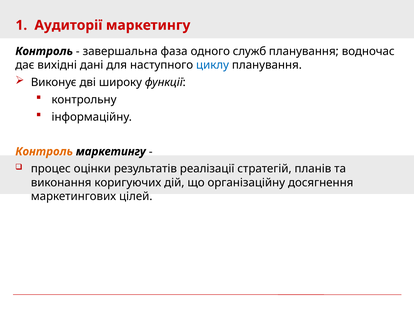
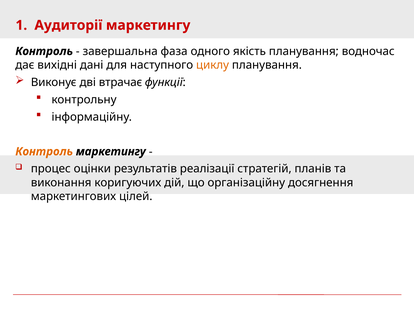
служб: служб -> якість
циклу colour: blue -> orange
широку: широку -> втрачає
